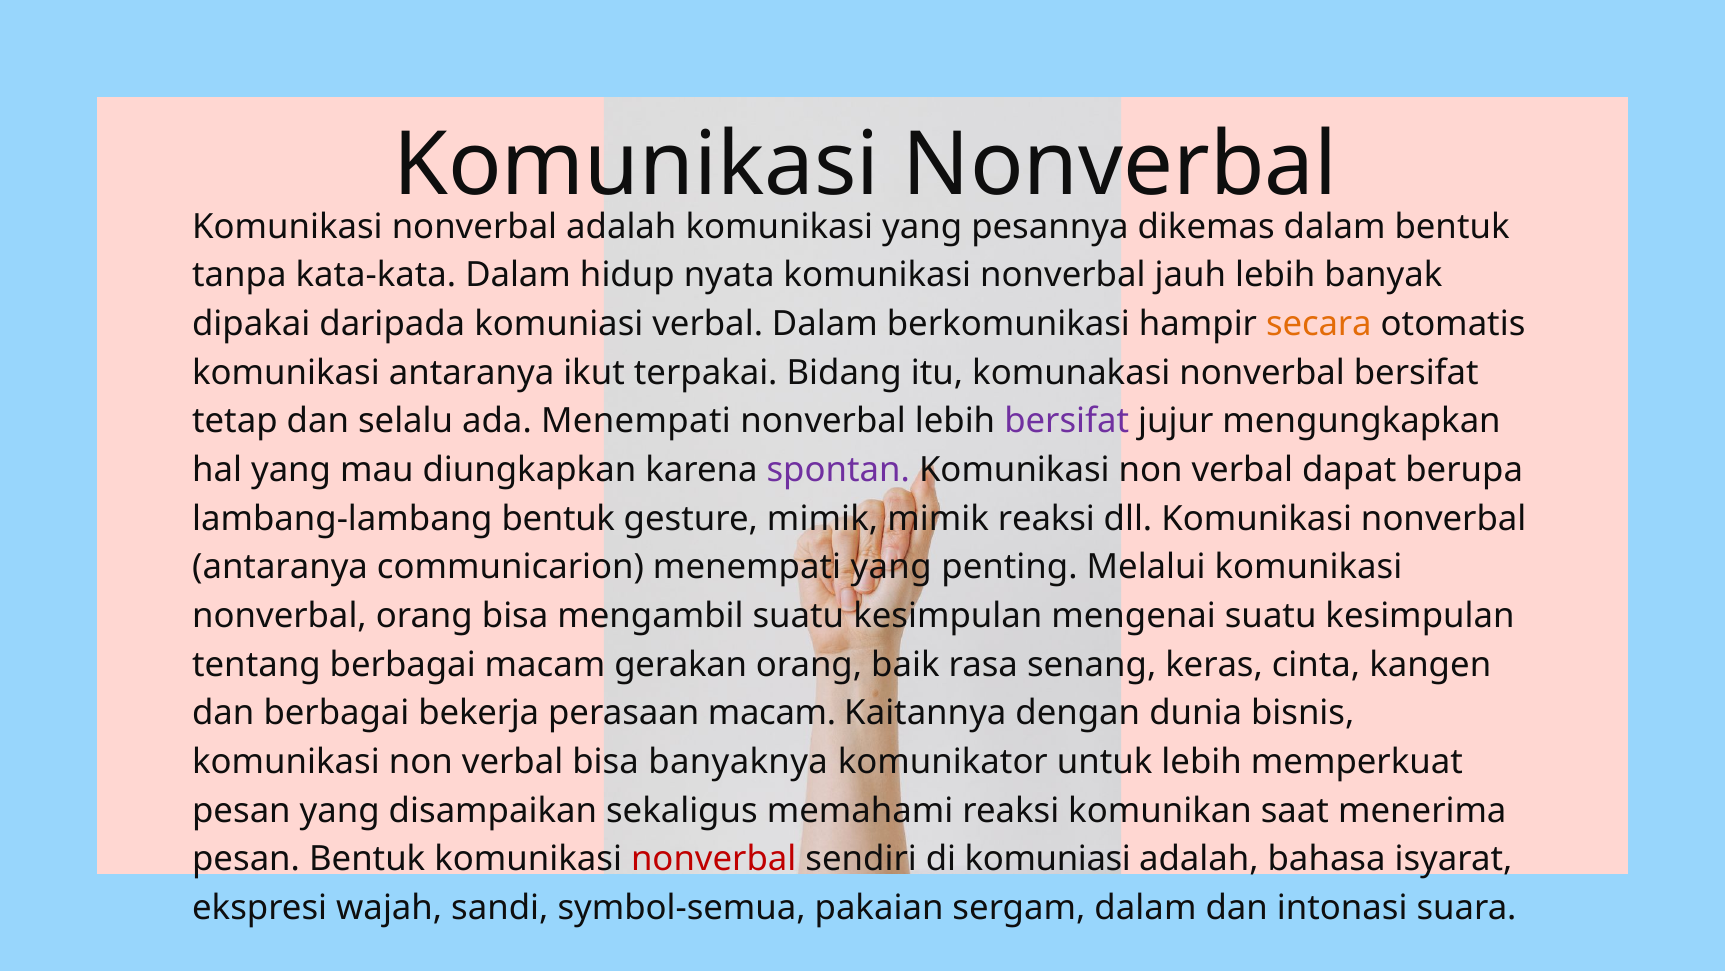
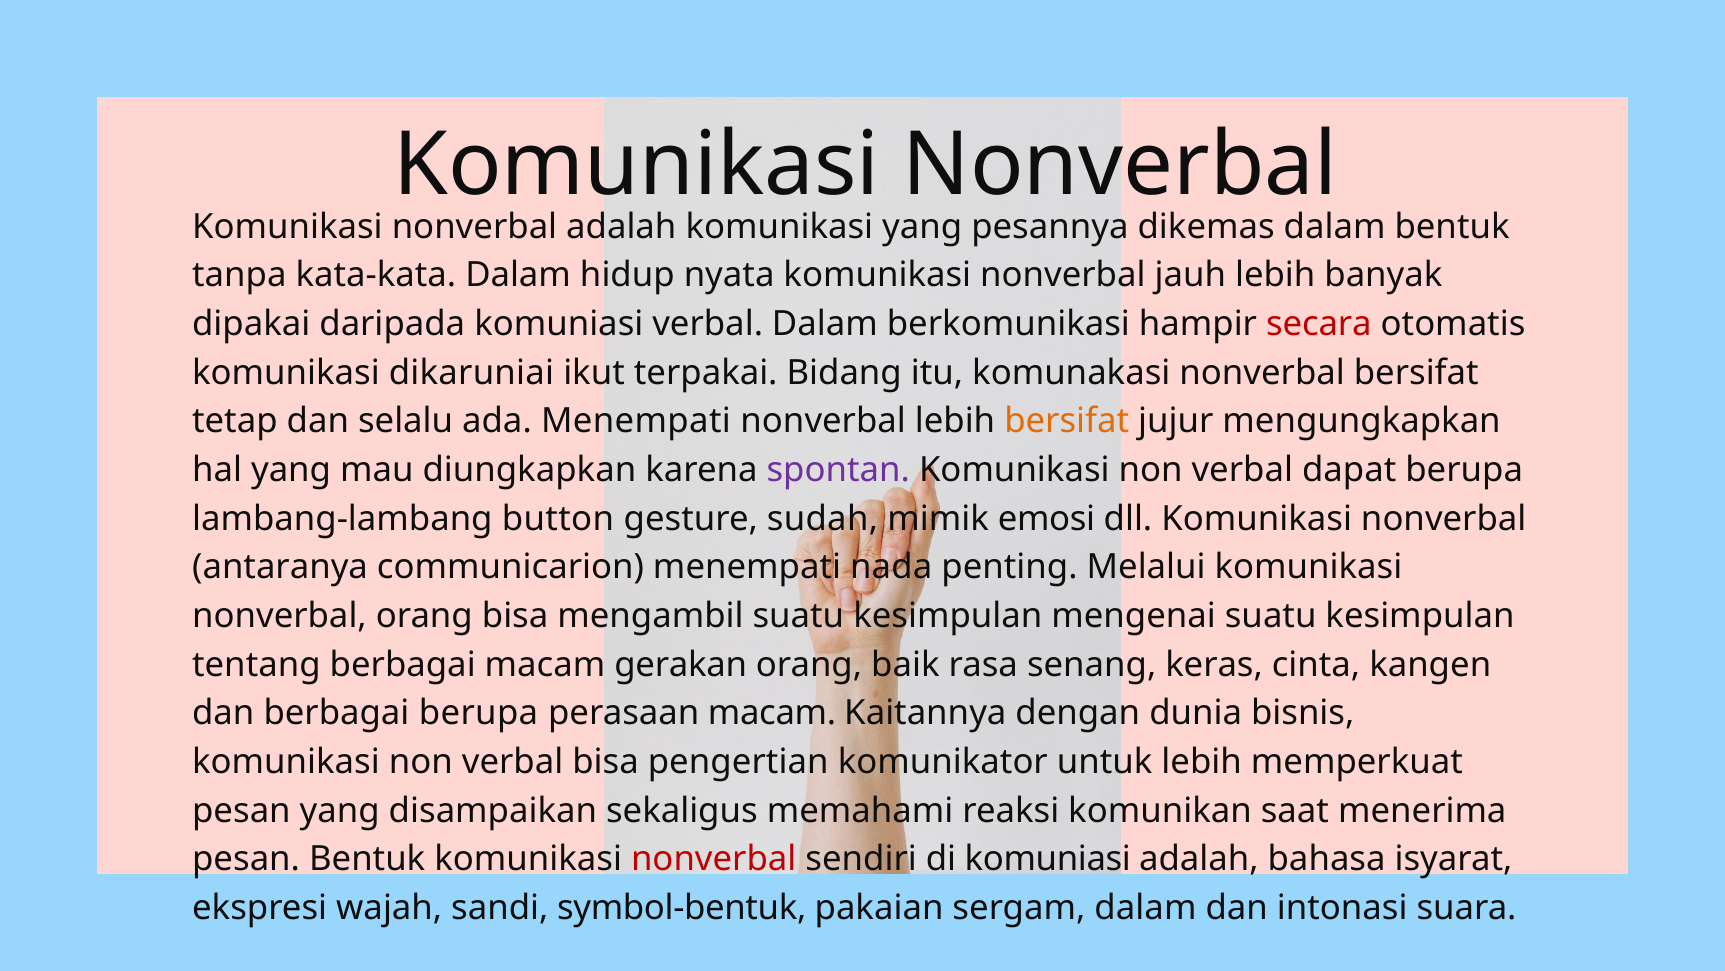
secara colour: orange -> red
komunikasi antaranya: antaranya -> dikaruniai
bersifat at (1067, 421) colour: purple -> orange
lambang-lambang bentuk: bentuk -> button
gesture mimik: mimik -> sudah
mimik reaksi: reaksi -> emosi
menempati yang: yang -> nada
berbagai bekerja: bekerja -> berupa
banyaknya: banyaknya -> pengertian
symbol-semua: symbol-semua -> symbol-bentuk
